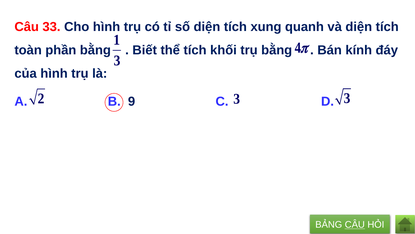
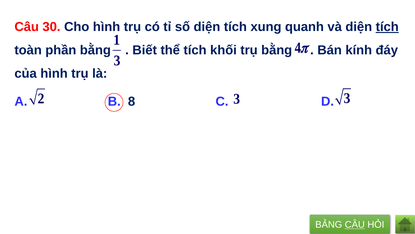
33: 33 -> 30
tích at (387, 27) underline: none -> present
9: 9 -> 8
